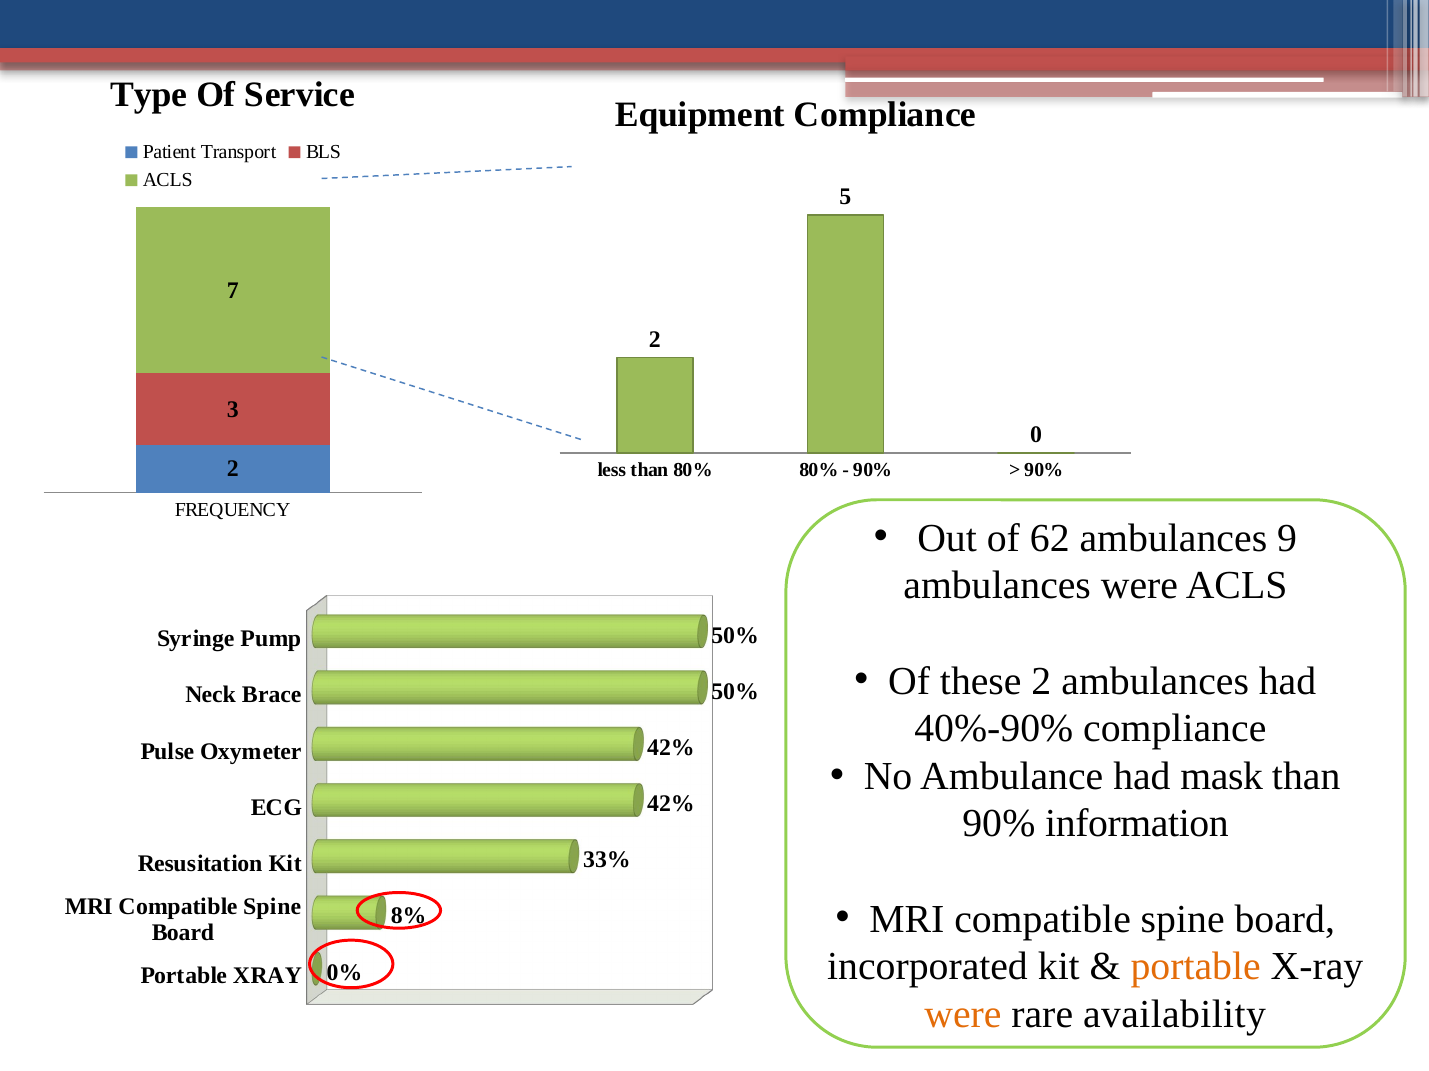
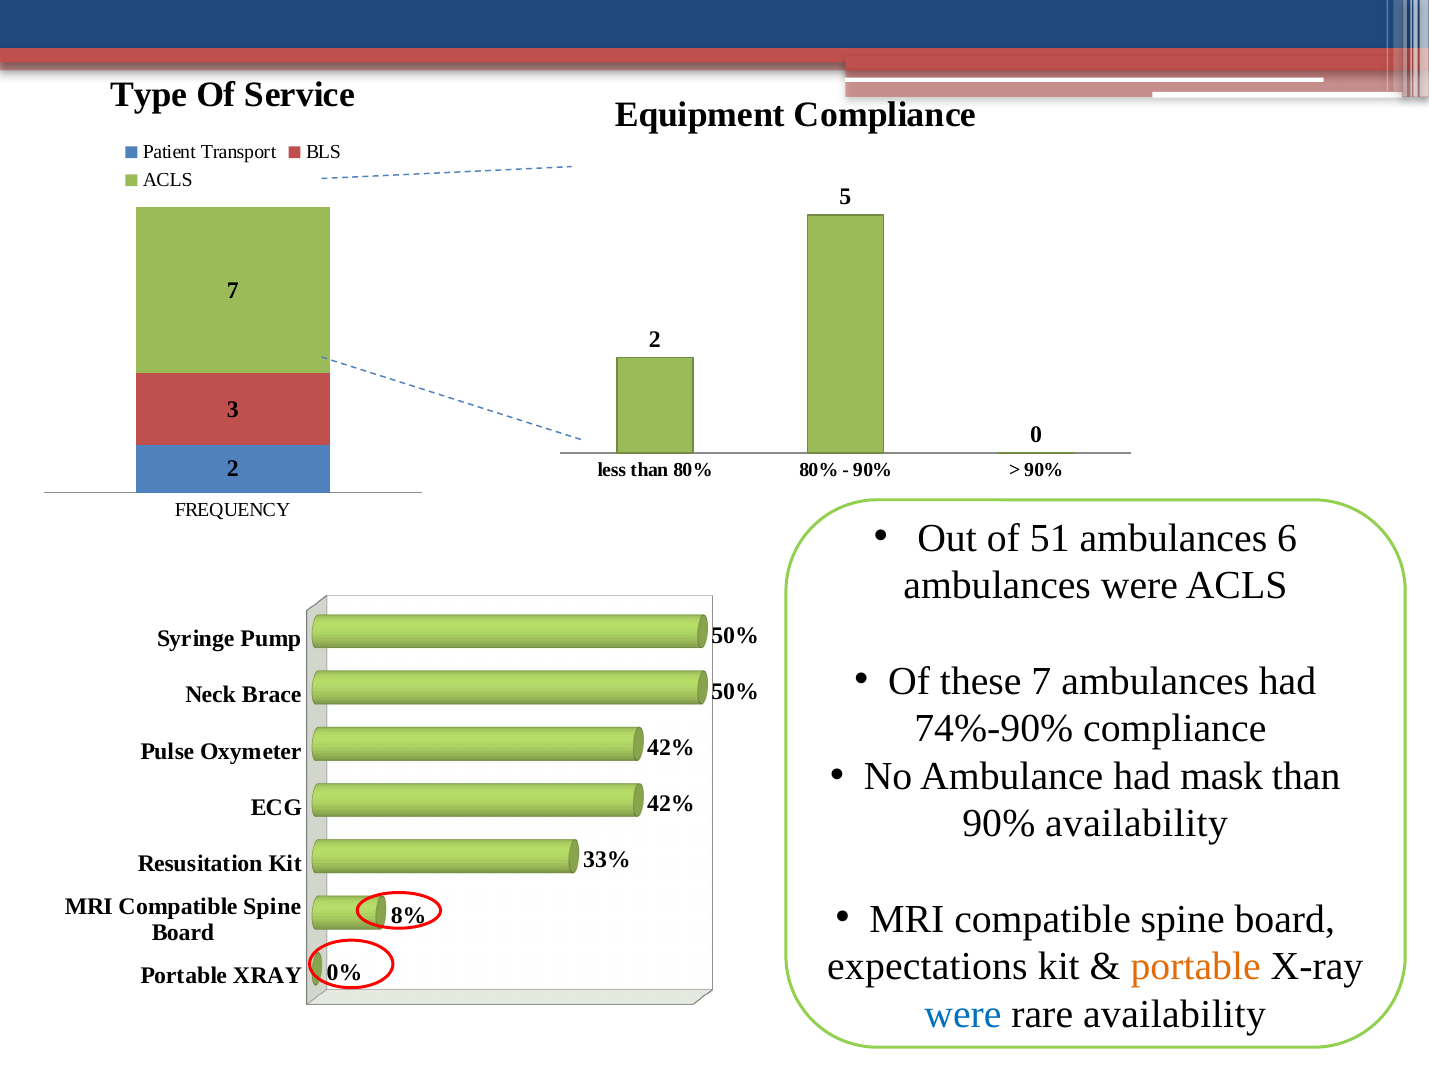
62: 62 -> 51
9: 9 -> 6
these 2: 2 -> 7
40%-90%: 40%-90% -> 74%-90%
90% information: information -> availability
incorporated: incorporated -> expectations
were at (963, 1015) colour: orange -> blue
